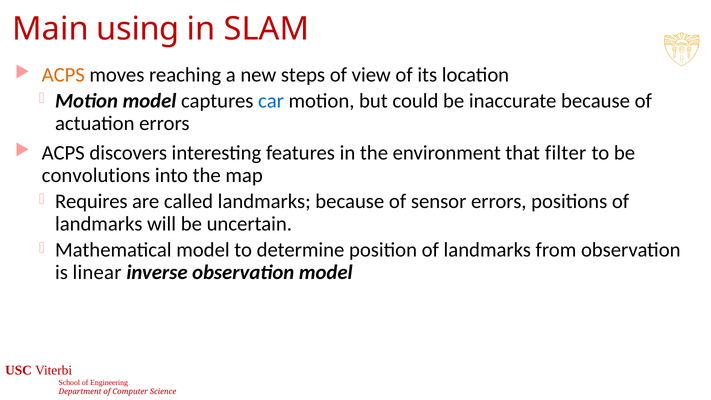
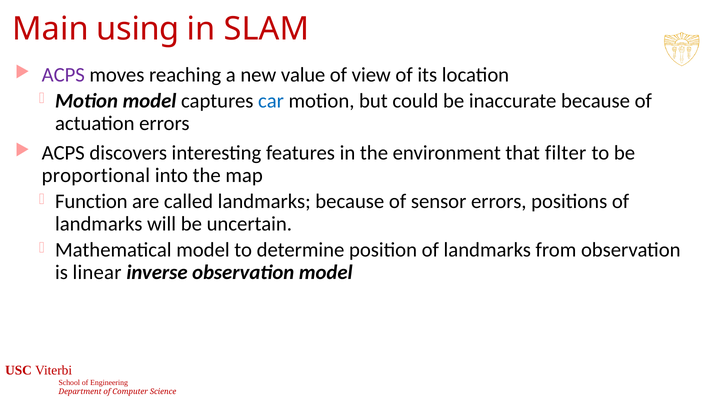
ACPS at (63, 75) colour: orange -> purple
steps: steps -> value
convolutions: convolutions -> proportional
Requires: Requires -> Function
